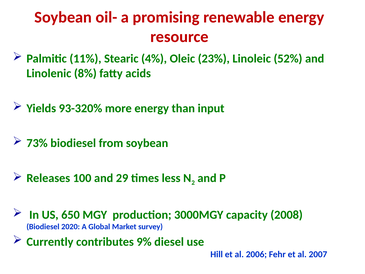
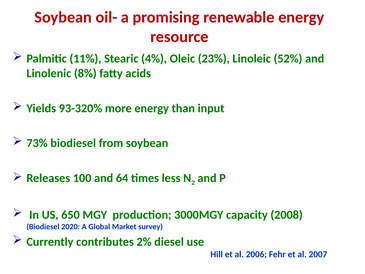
29: 29 -> 64
9%: 9% -> 2%
